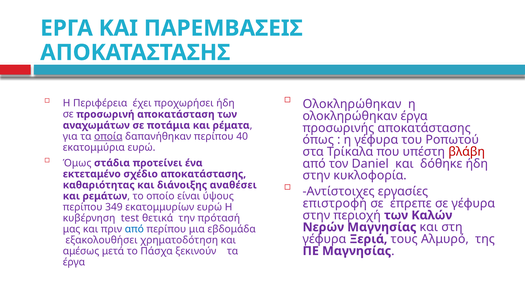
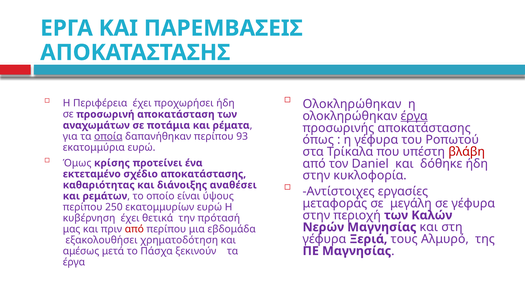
έργα at (414, 116) underline: none -> present
40: 40 -> 93
στάδια: στάδια -> κρίσης
επιστροφή: επιστροφή -> μεταφοράς
έπρεπε: έπρεπε -> μεγάλη
349: 349 -> 250
κυβέρνηση test: test -> έχει
από at (134, 229) colour: blue -> red
